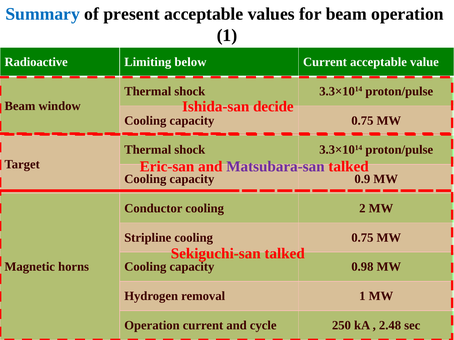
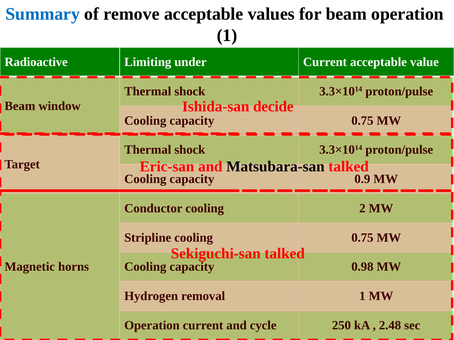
present: present -> remove
below: below -> under
Matsubara-san colour: purple -> black
